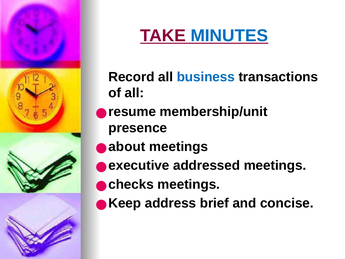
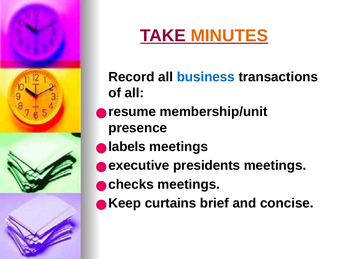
MINUTES colour: blue -> orange
about: about -> labels
addressed: addressed -> presidents
address: address -> curtains
